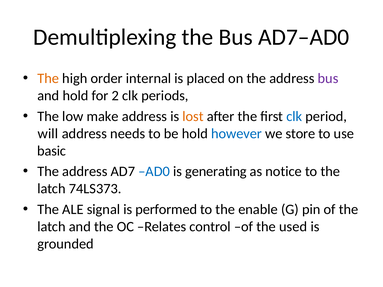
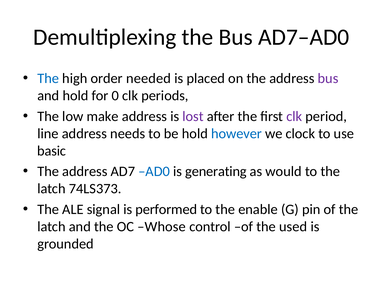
The at (48, 79) colour: orange -> blue
internal: internal -> needed
2: 2 -> 0
lost colour: orange -> purple
clk at (294, 116) colour: blue -> purple
will: will -> line
store: store -> clock
notice: notice -> would
Relates: Relates -> Whose
